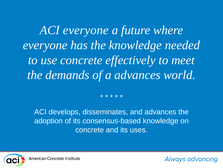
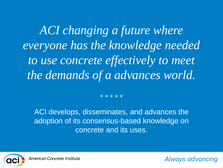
ACI everyone: everyone -> changing
